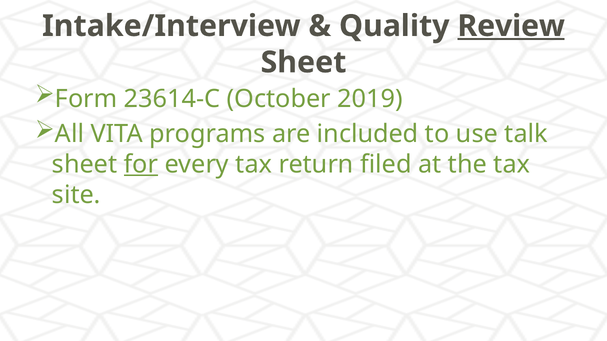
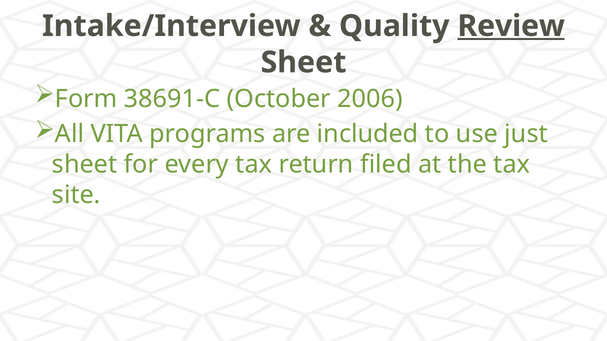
23614-C: 23614-C -> 38691-C
2019: 2019 -> 2006
talk: talk -> just
for underline: present -> none
